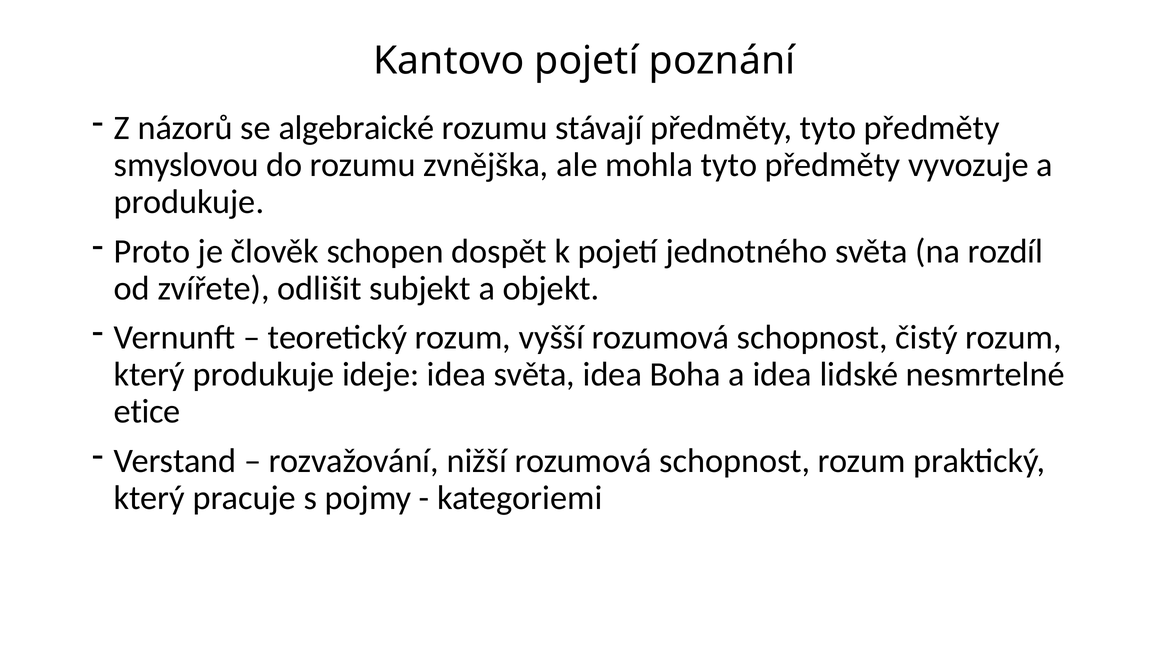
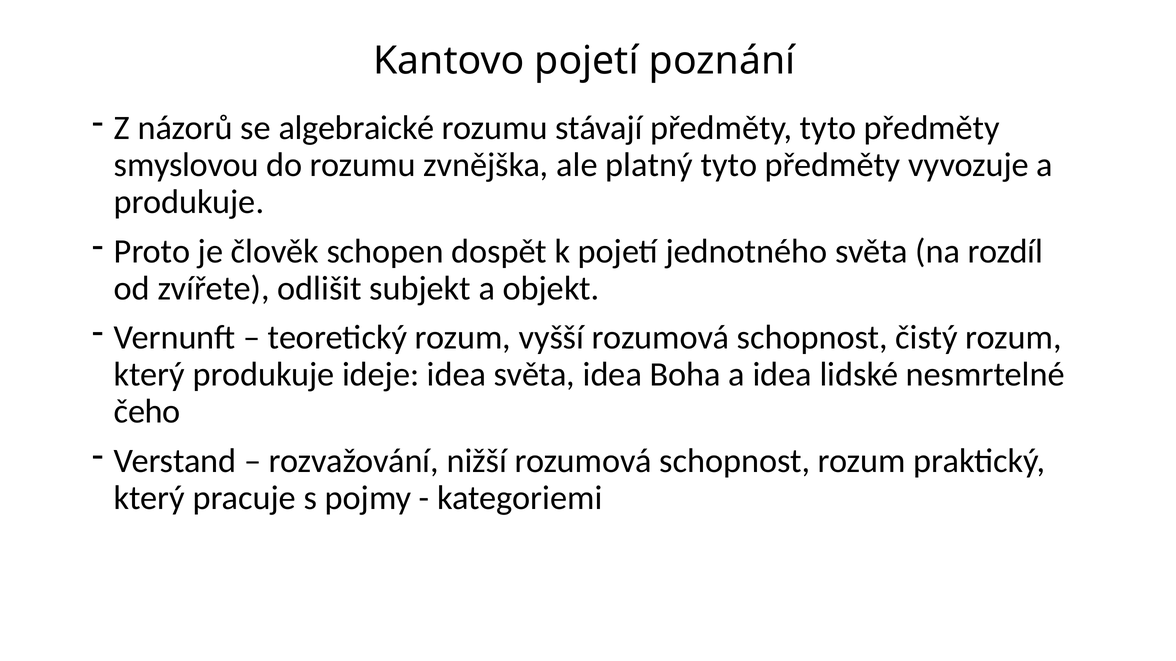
mohla: mohla -> platný
etice: etice -> čeho
